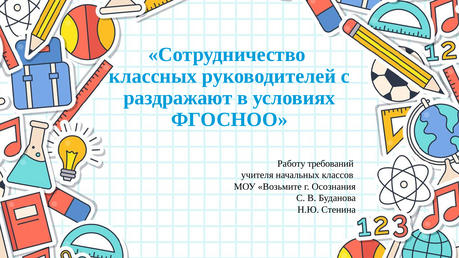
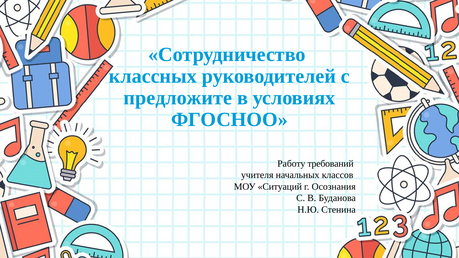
раздражают: раздражают -> предложите
Возьмите: Возьмите -> Ситуаций
